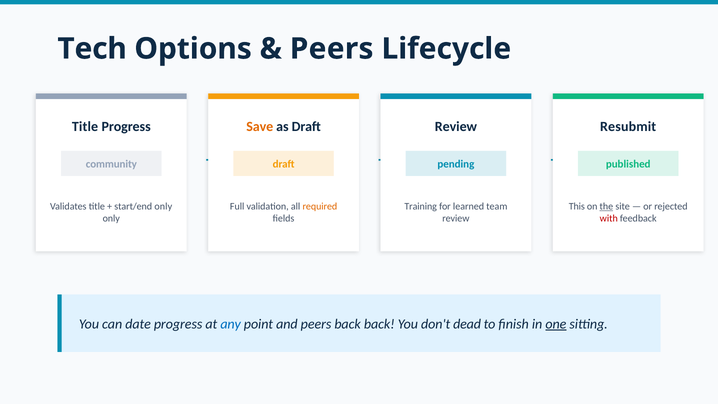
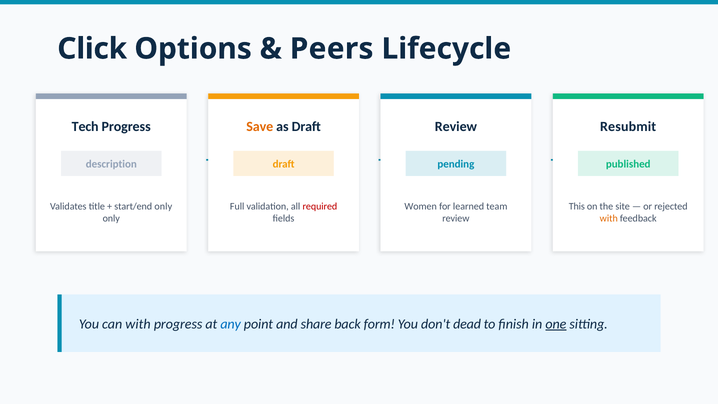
Tech: Tech -> Click
Title at (85, 127): Title -> Tech
community: community -> description
required colour: orange -> red
Training: Training -> Women
the underline: present -> none
with at (609, 218) colour: red -> orange
can date: date -> with
and peers: peers -> share
back back: back -> form
